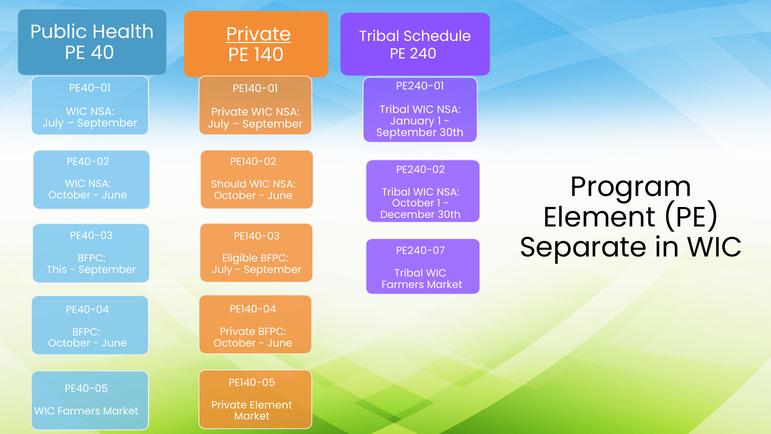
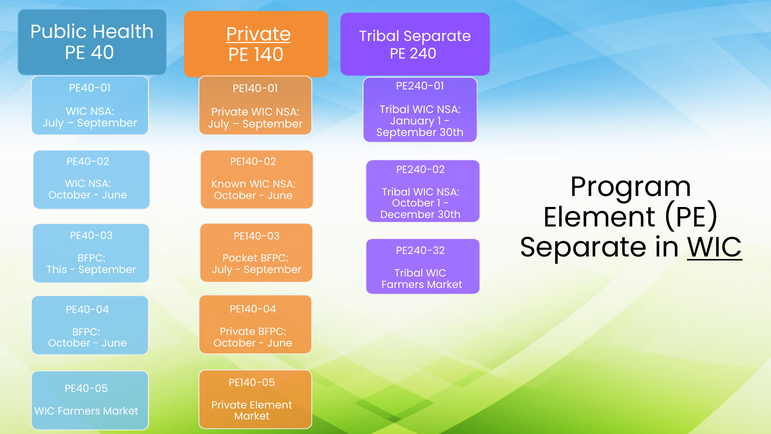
Tribal Schedule: Schedule -> Separate
Should: Should -> Known
WIC at (715, 248) underline: none -> present
PE240-07: PE240-07 -> PE240-32
Eligible: Eligible -> Pocket
